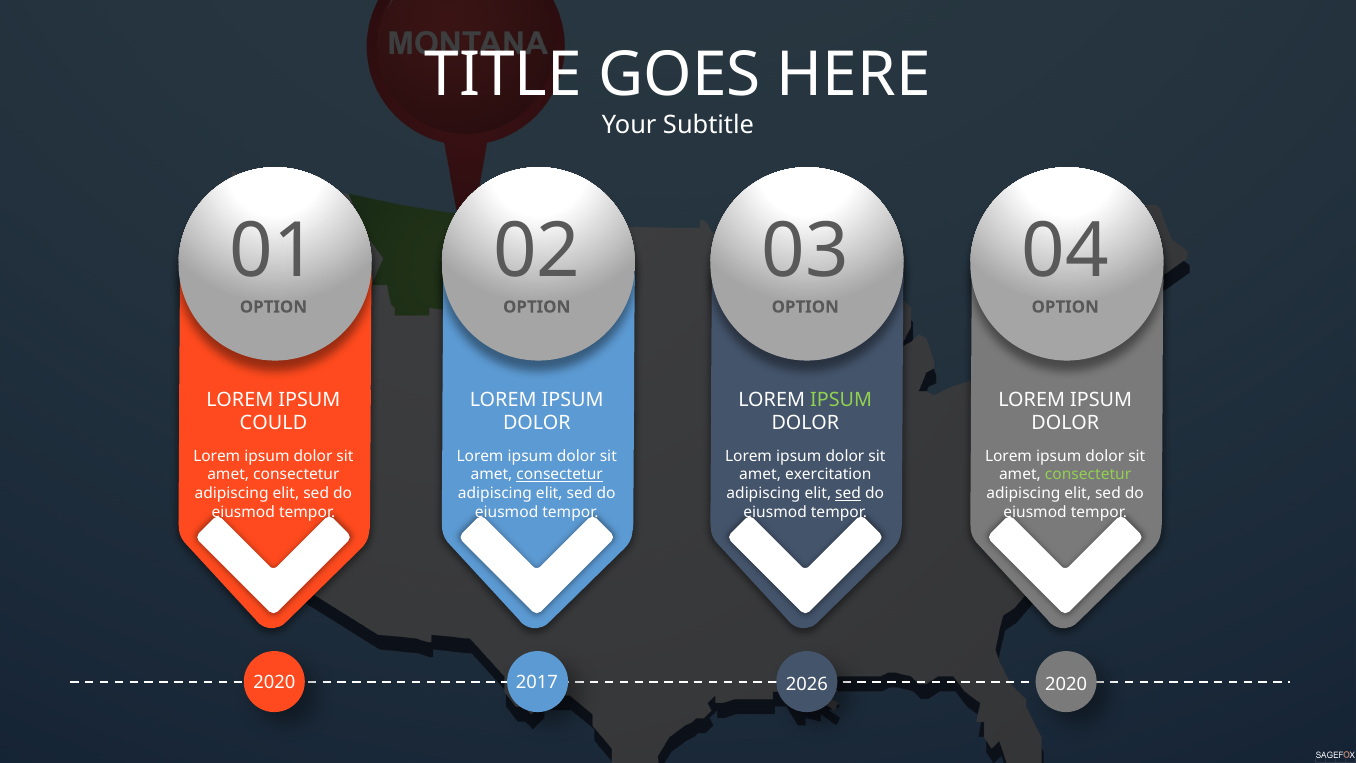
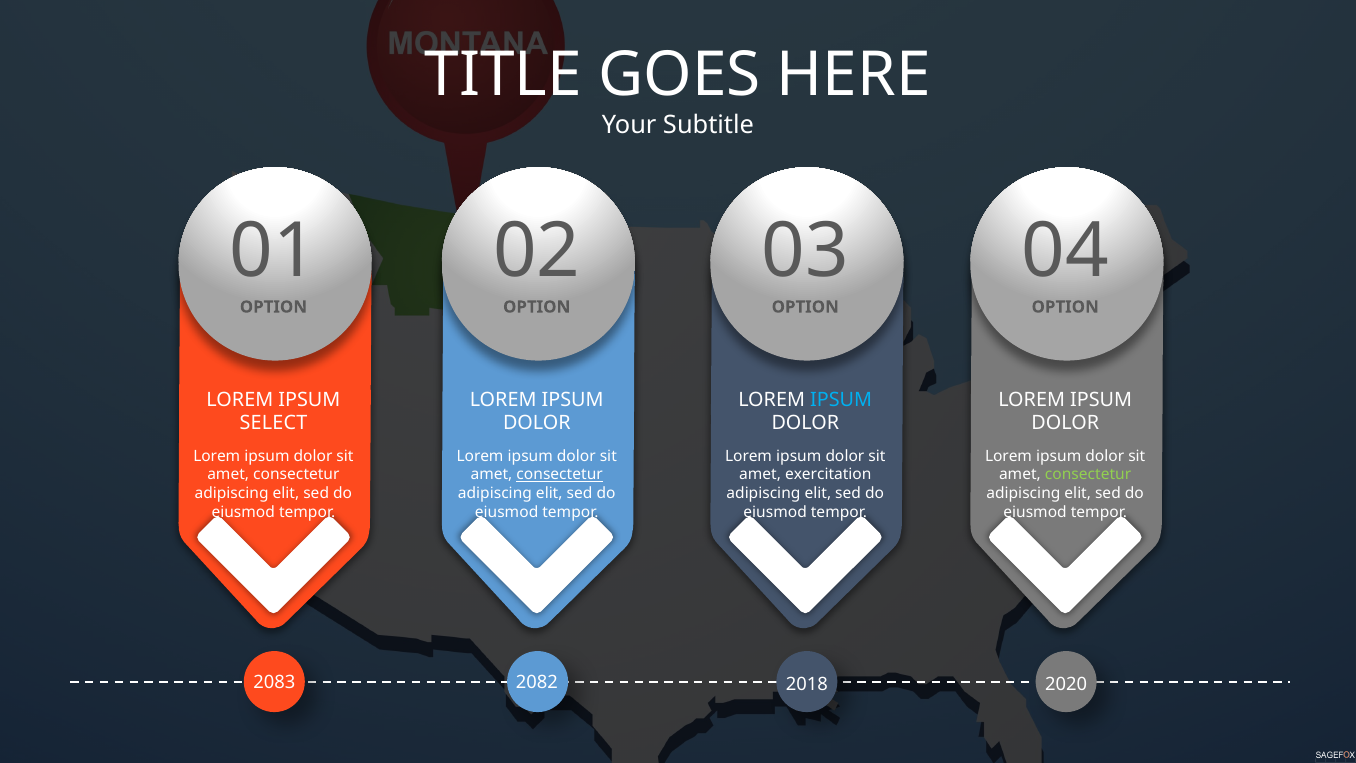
IPSUM at (841, 399) colour: light green -> light blue
COULD: COULD -> SELECT
sed at (848, 493) underline: present -> none
2020 at (274, 682): 2020 -> 2083
2017: 2017 -> 2082
2026: 2026 -> 2018
